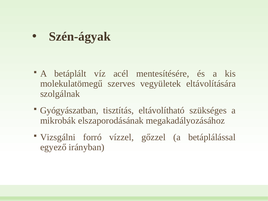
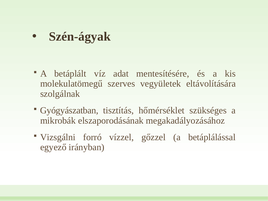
acél: acél -> adat
eltávolítható: eltávolítható -> hőmérséklet
